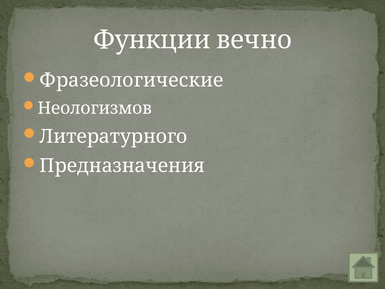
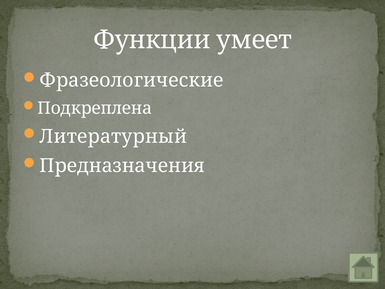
вечно: вечно -> умеет
Неологизмов: Неологизмов -> Подкреплена
Литературного: Литературного -> Литературный
